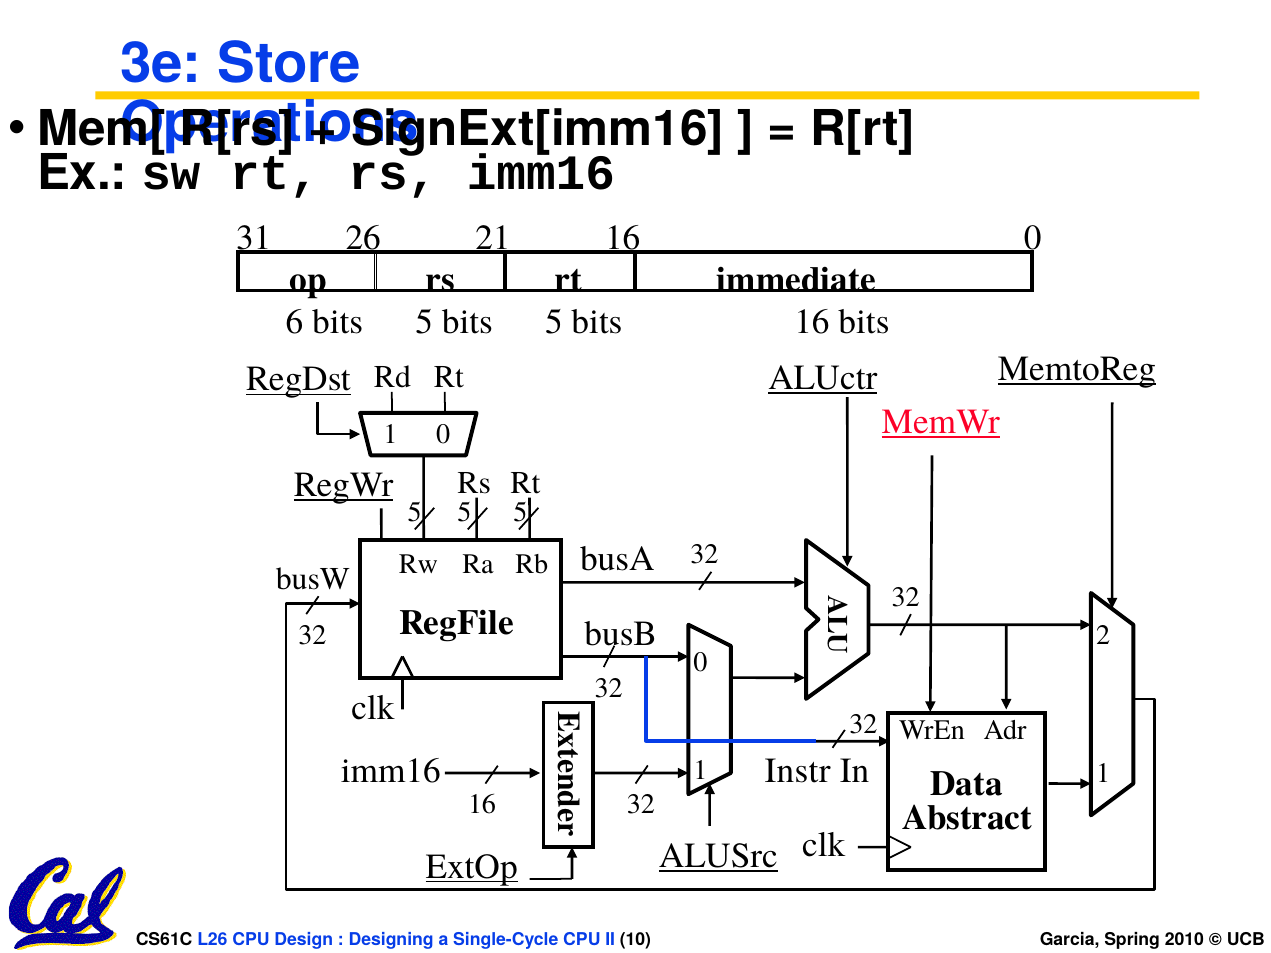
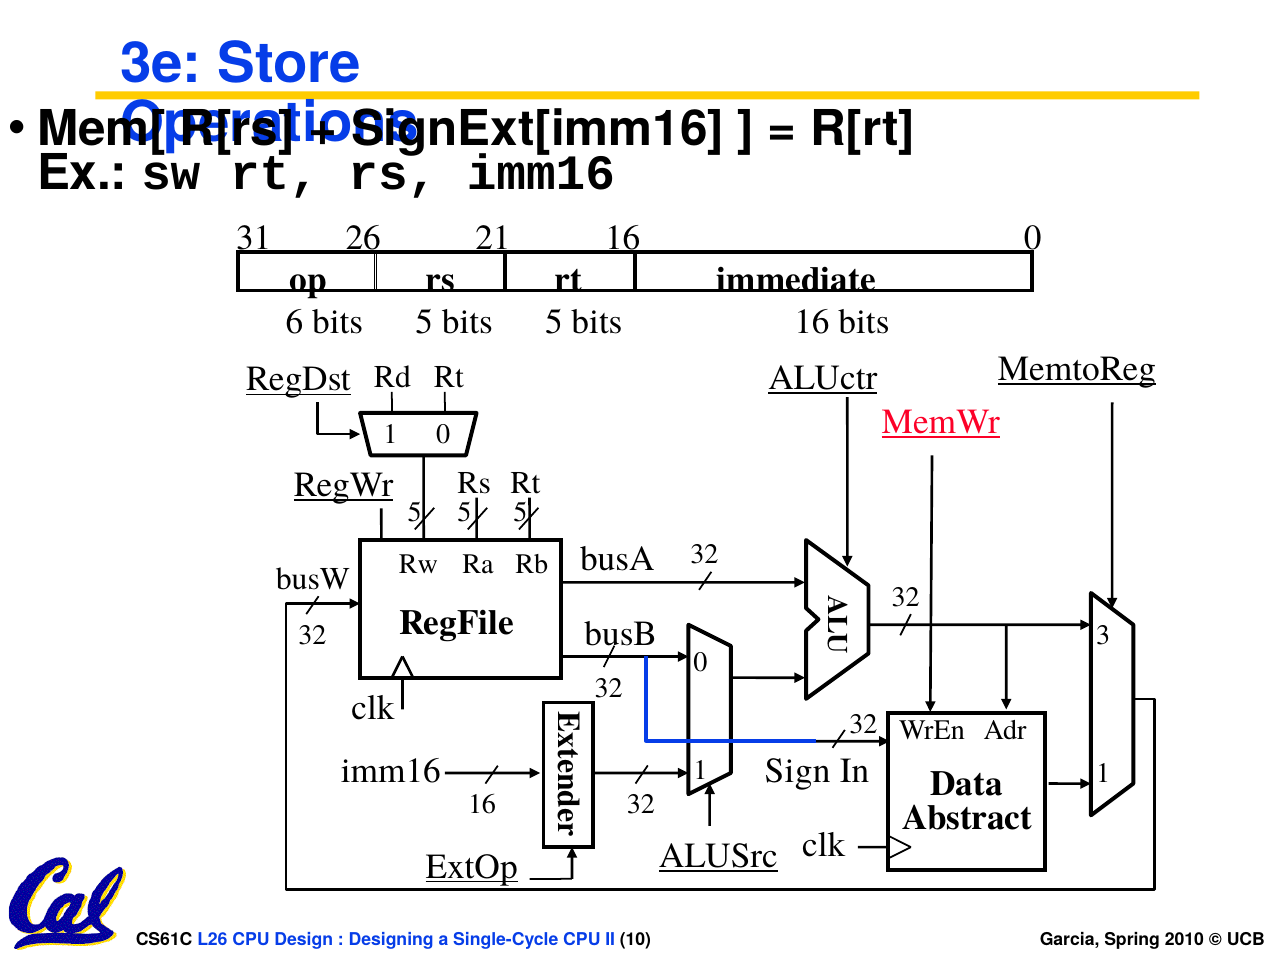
2: 2 -> 3
Instr: Instr -> Sign
